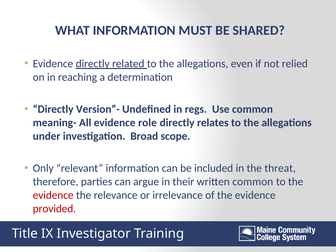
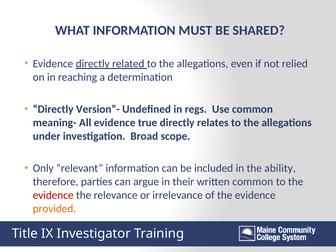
role: role -> true
threat: threat -> ability
provided colour: red -> orange
